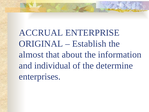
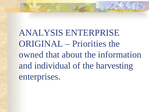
ACCRUAL: ACCRUAL -> ANALYSIS
Establish: Establish -> Priorities
almost: almost -> owned
determine: determine -> harvesting
